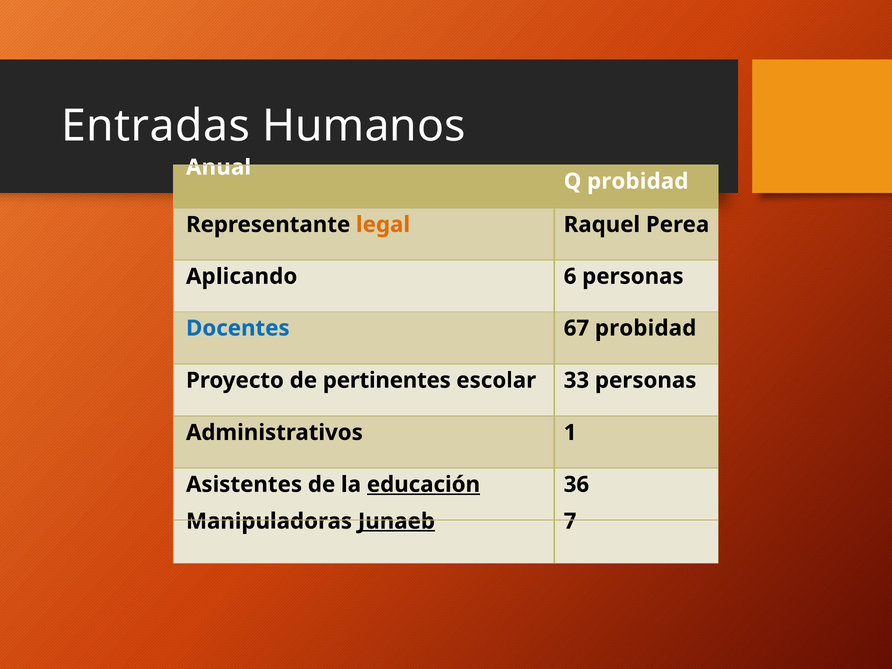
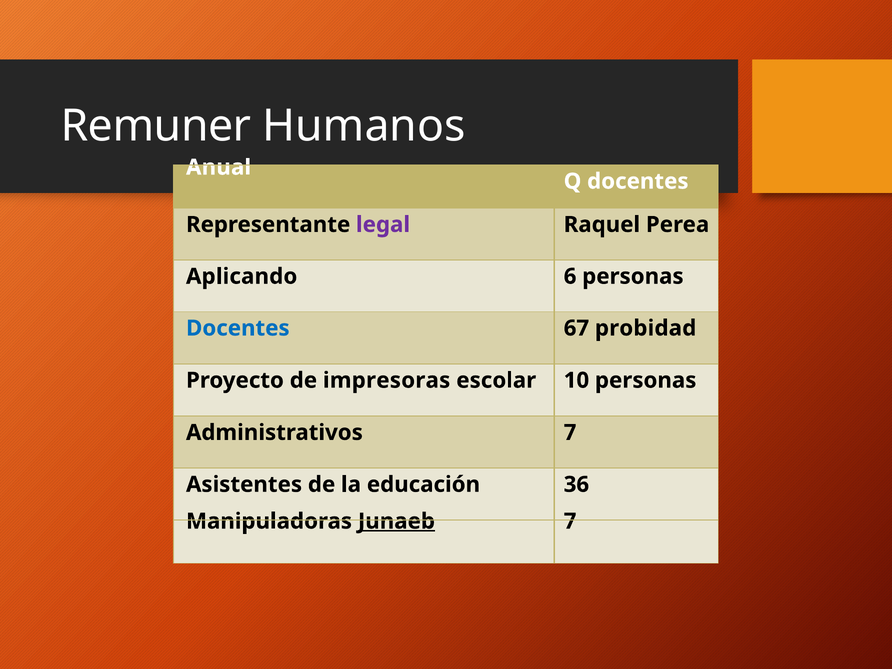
Entradas: Entradas -> Remuner
Q probidad: probidad -> docentes
legal colour: orange -> purple
pertinentes: pertinentes -> impresoras
33: 33 -> 10
Administrativos 1: 1 -> 7
educación underline: present -> none
